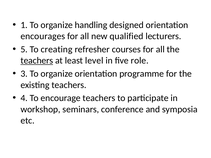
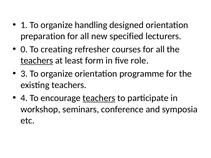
encourages: encourages -> preparation
qualified: qualified -> specified
5: 5 -> 0
level: level -> form
teachers at (99, 98) underline: none -> present
